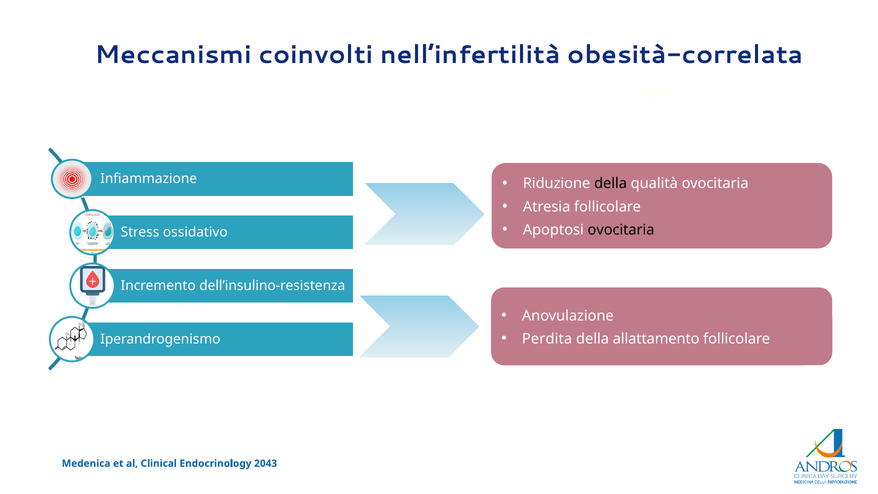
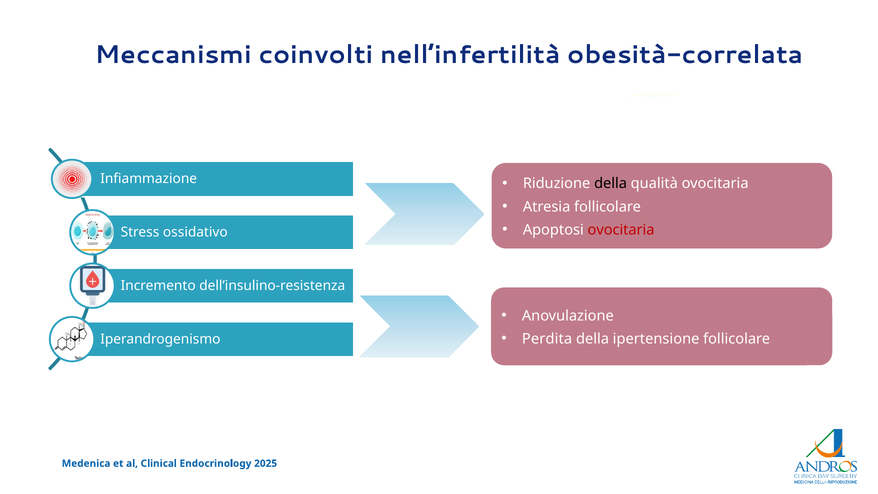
ovocitaria at (621, 230) colour: black -> red
allattamento: allattamento -> ipertensione
2043: 2043 -> 2025
